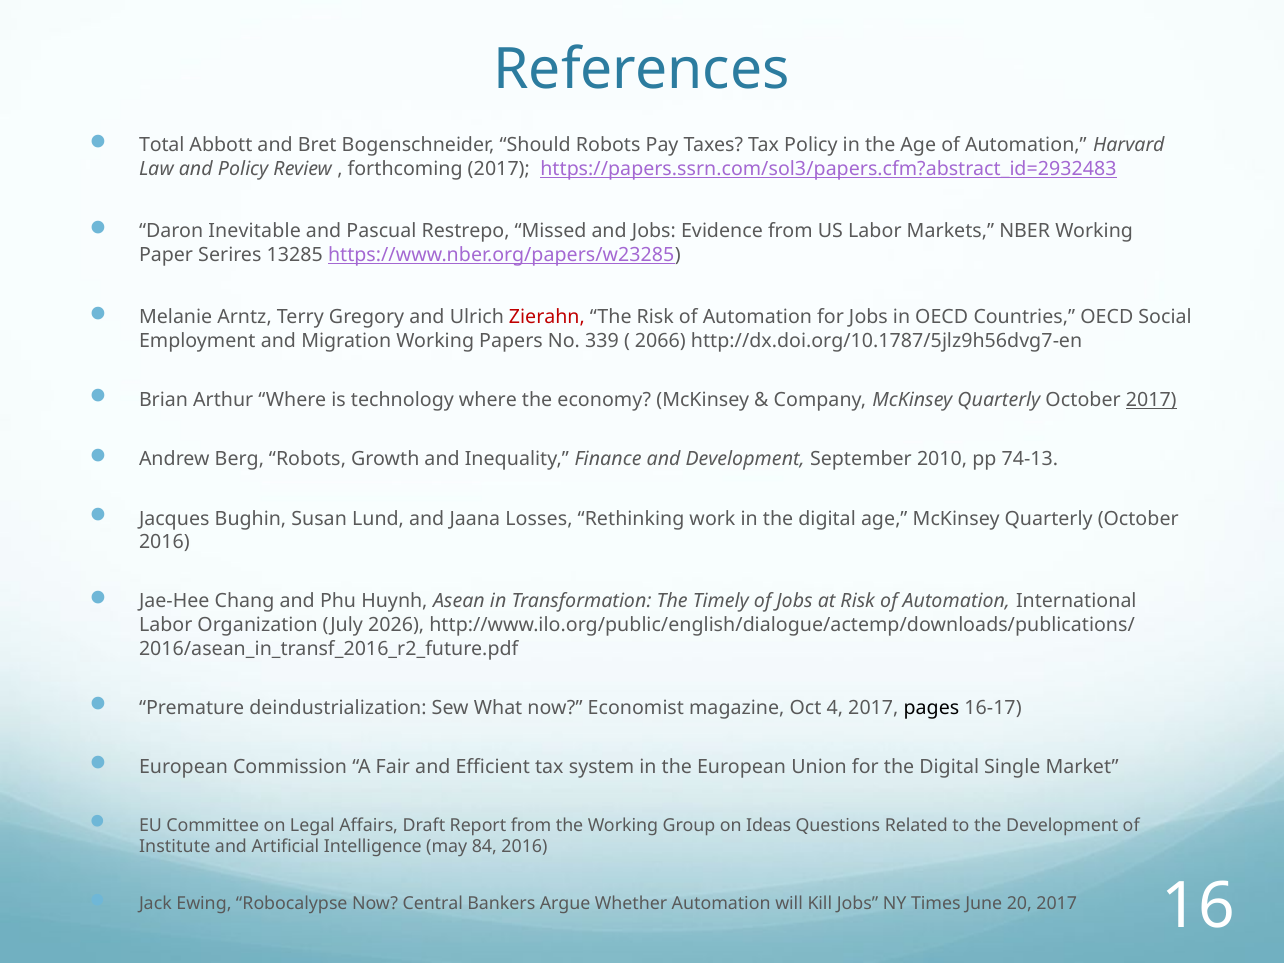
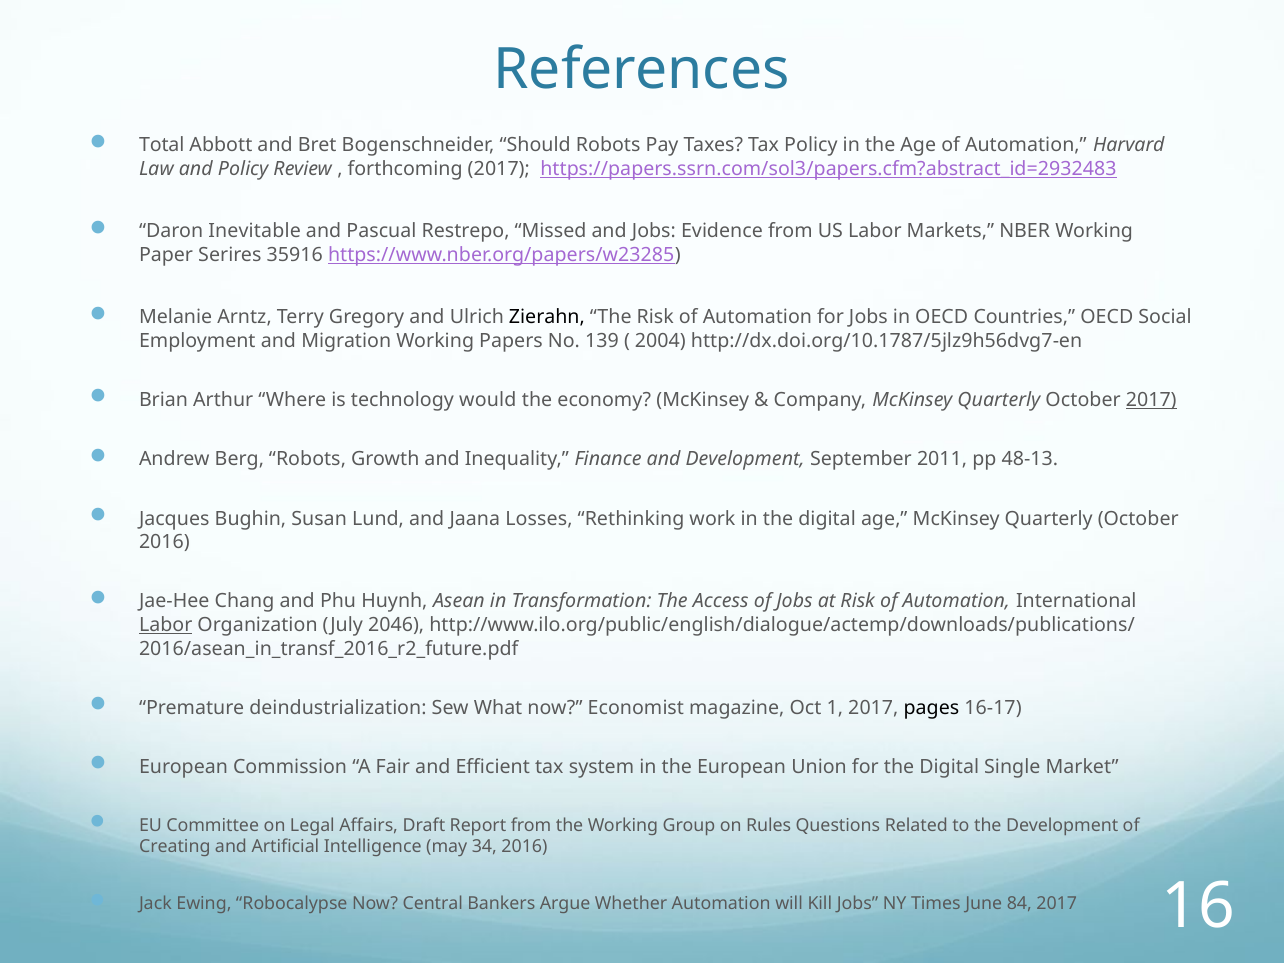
13285: 13285 -> 35916
Zierahn colour: red -> black
339: 339 -> 139
2066: 2066 -> 2004
technology where: where -> would
2010: 2010 -> 2011
74-13: 74-13 -> 48-13
Timely: Timely -> Access
Labor at (166, 625) underline: none -> present
2026: 2026 -> 2046
4: 4 -> 1
Ideas: Ideas -> Rules
Institute: Institute -> Creating
84: 84 -> 34
20: 20 -> 84
